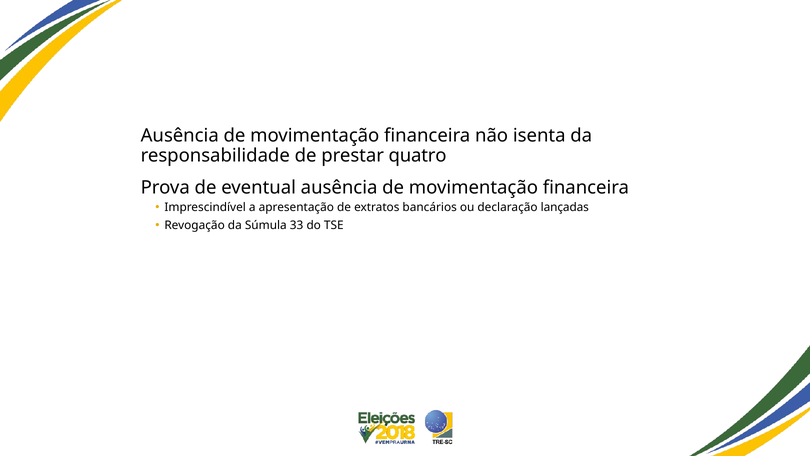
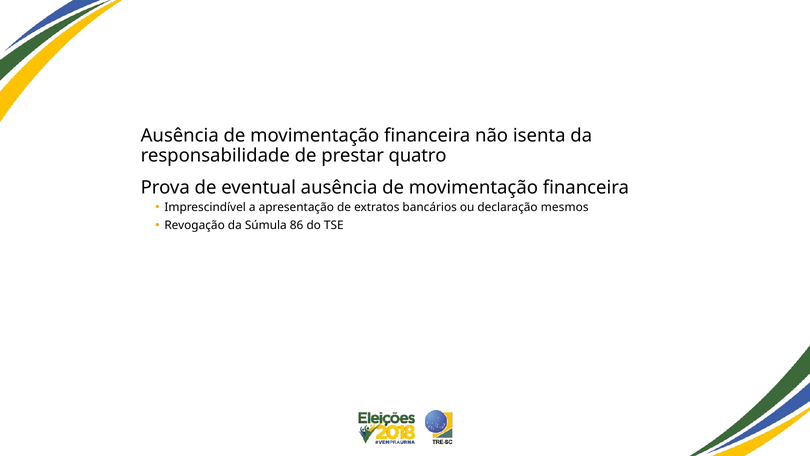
lançadas: lançadas -> mesmos
33: 33 -> 86
